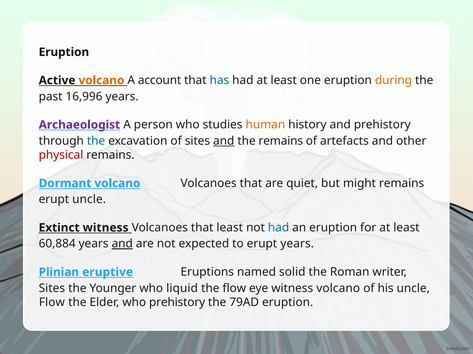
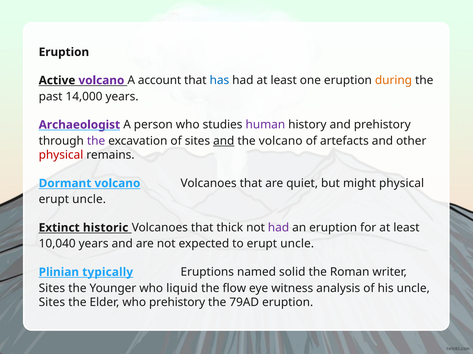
volcano at (101, 81) colour: orange -> purple
16,996: 16,996 -> 14,000
human colour: orange -> purple
the at (96, 141) colour: blue -> purple
the remains: remains -> volcano
might remains: remains -> physical
Extinct witness: witness -> historic
that least: least -> thick
had at (279, 228) colour: blue -> purple
60,884: 60,884 -> 10,040
and at (122, 244) underline: present -> none
to erupt years: years -> uncle
eruptive: eruptive -> typically
witness volcano: volcano -> analysis
Flow at (52, 303): Flow -> Sites
